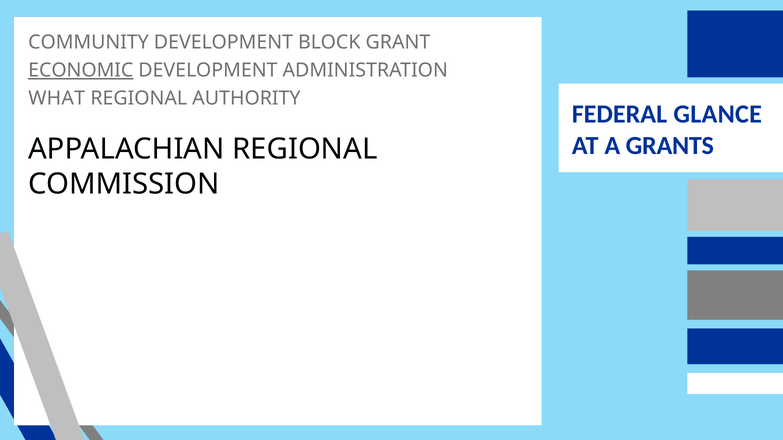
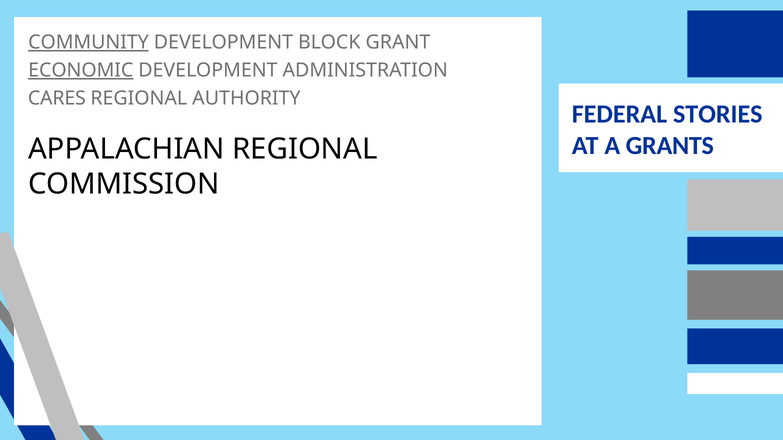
COMMUNITY underline: none -> present
WHAT: WHAT -> CARES
GLANCE: GLANCE -> STORIES
